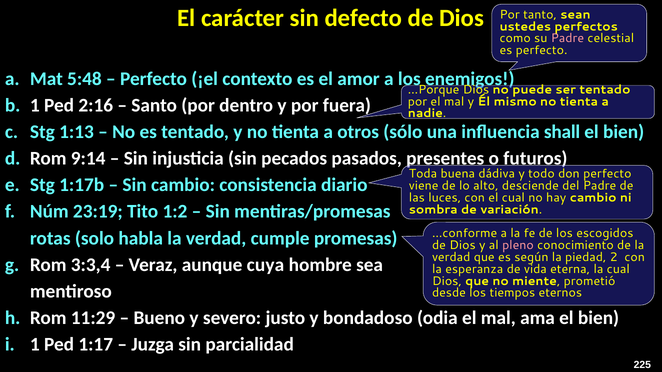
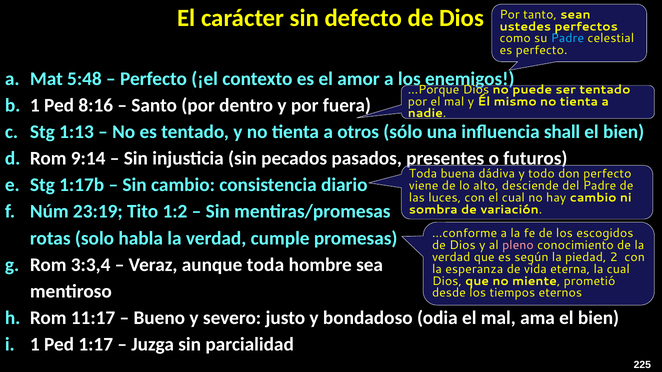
Padre at (567, 38) colour: pink -> light blue
2:16: 2:16 -> 8:16
aunque cuya: cuya -> toda
11:29: 11:29 -> 11:17
